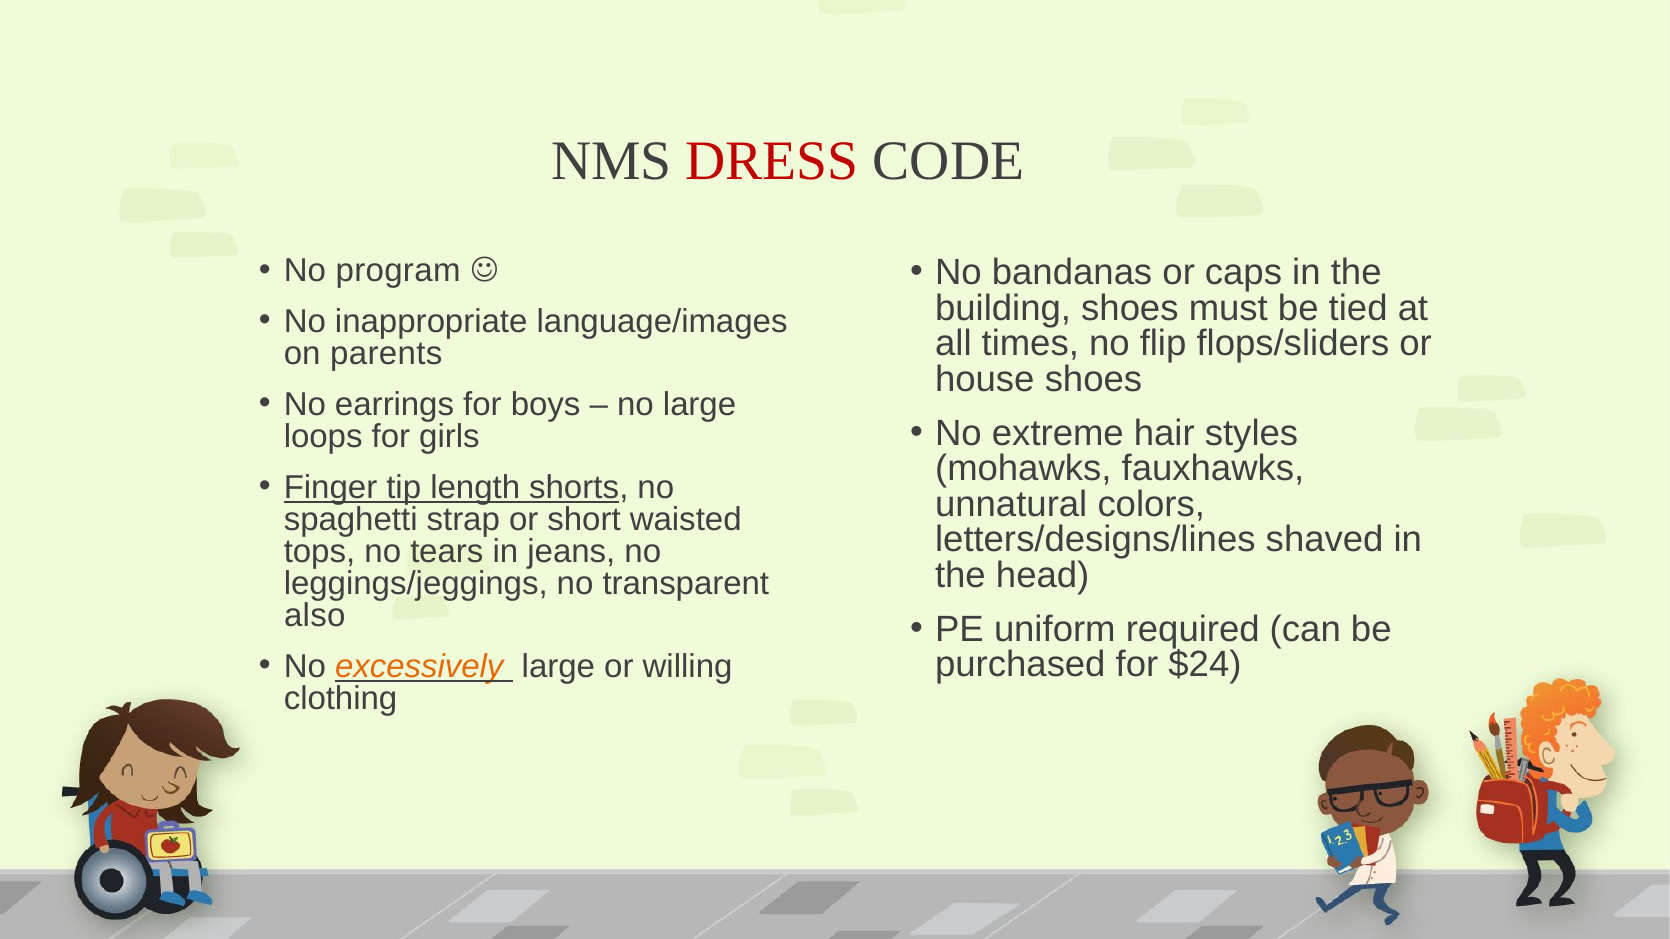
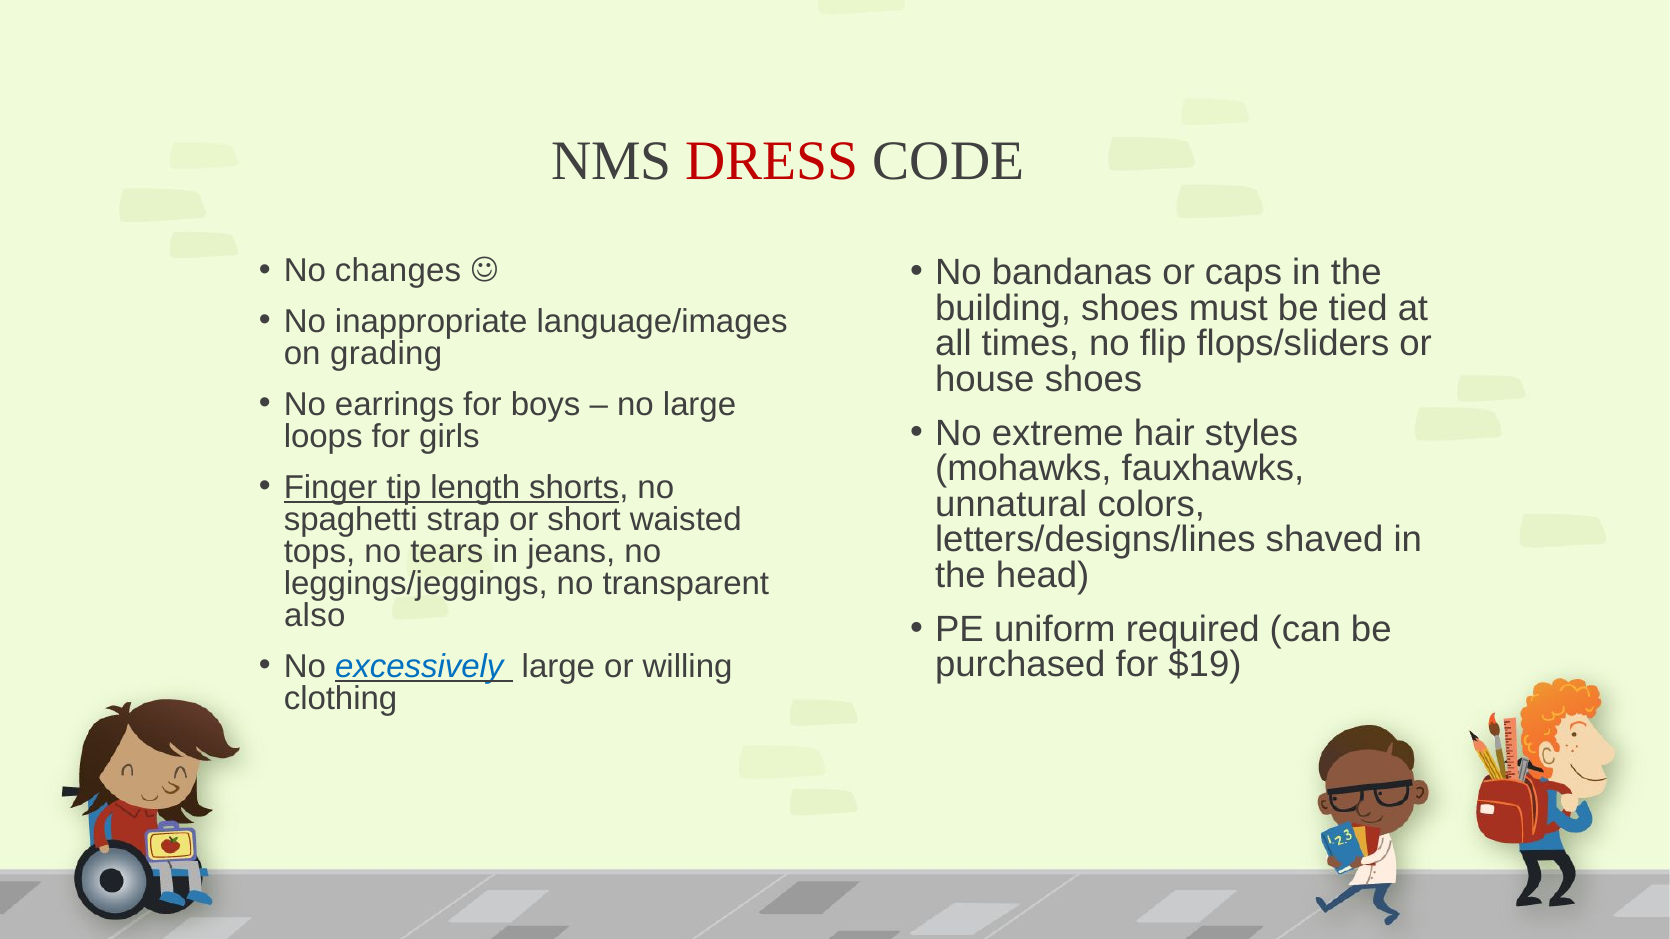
program: program -> changes
parents: parents -> grading
$24: $24 -> $19
excessively colour: orange -> blue
